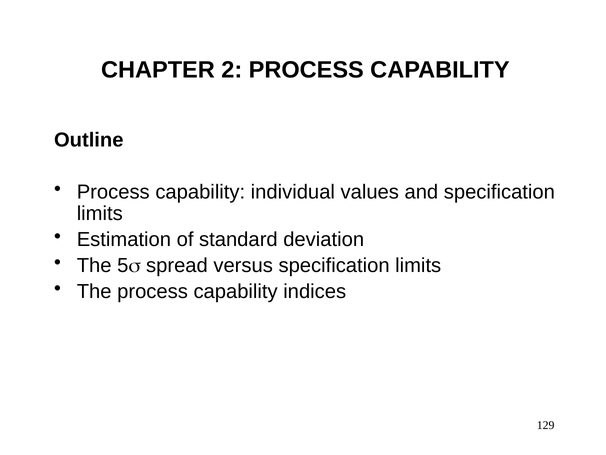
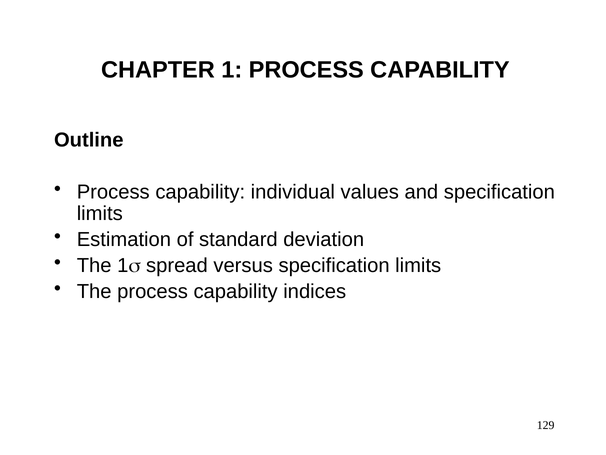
CHAPTER 2: 2 -> 1
The 5: 5 -> 1
